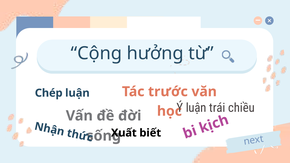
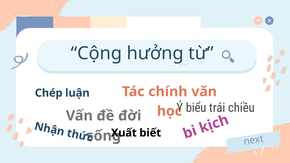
trước: trước -> chính
luận at (196, 108): luận -> biểu
